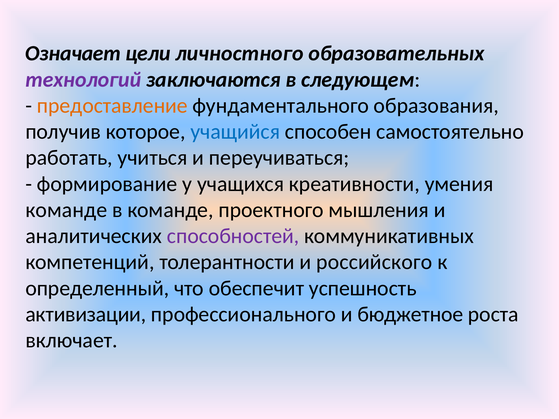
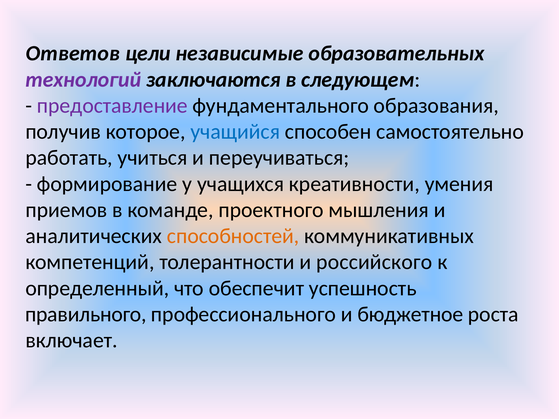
Означает: Означает -> Ответов
личностного: личностного -> независимые
предоставление colour: orange -> purple
команде at (66, 210): команде -> приемов
способностей colour: purple -> orange
активизации: активизации -> правильного
